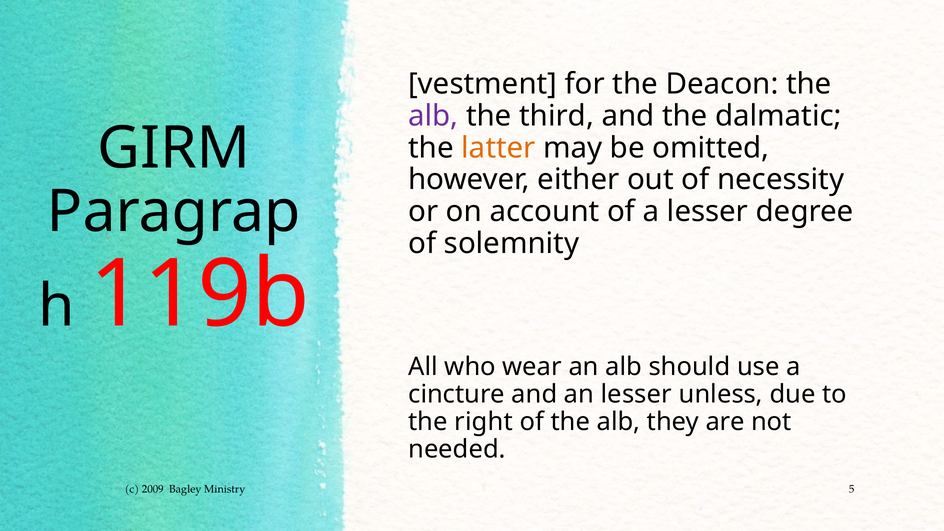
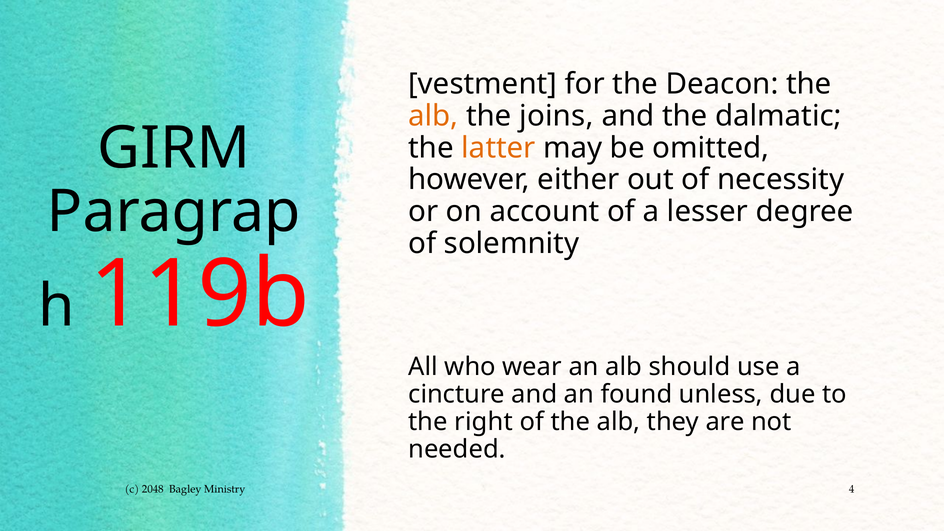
alb at (433, 116) colour: purple -> orange
third: third -> joins
an lesser: lesser -> found
2009: 2009 -> 2048
5: 5 -> 4
